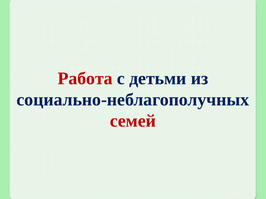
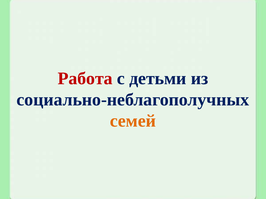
семей colour: red -> orange
